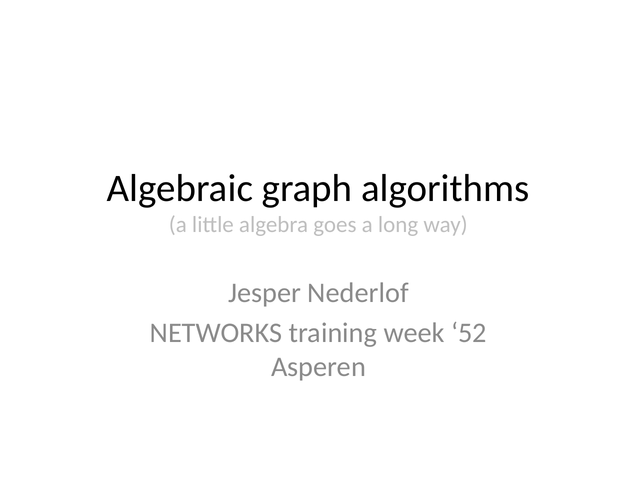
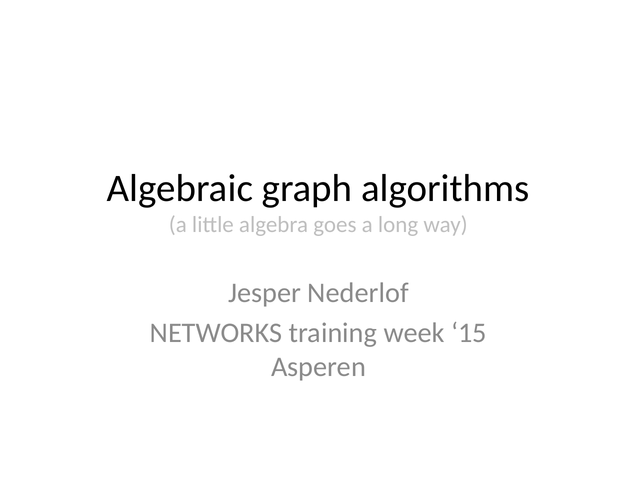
52: 52 -> 15
